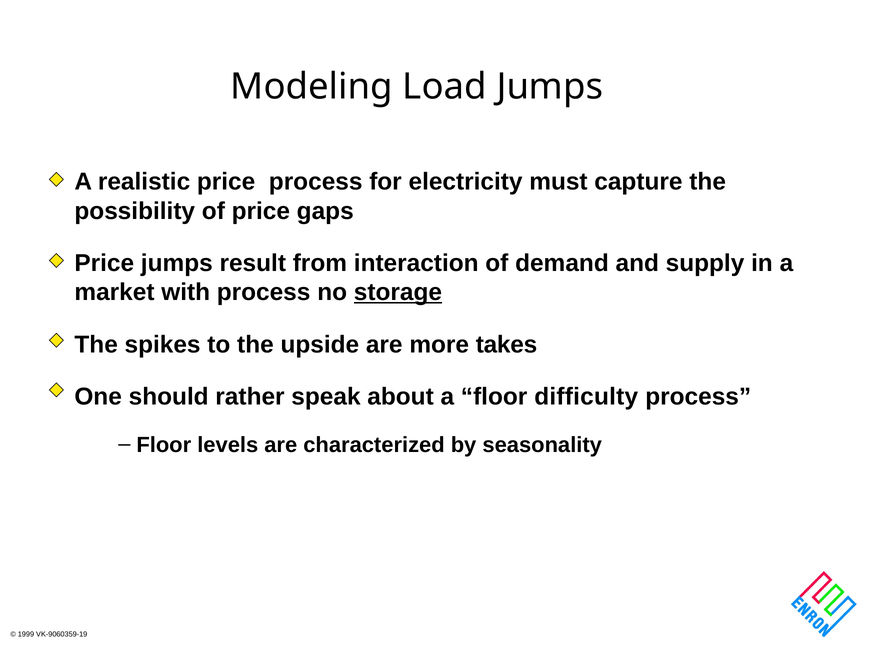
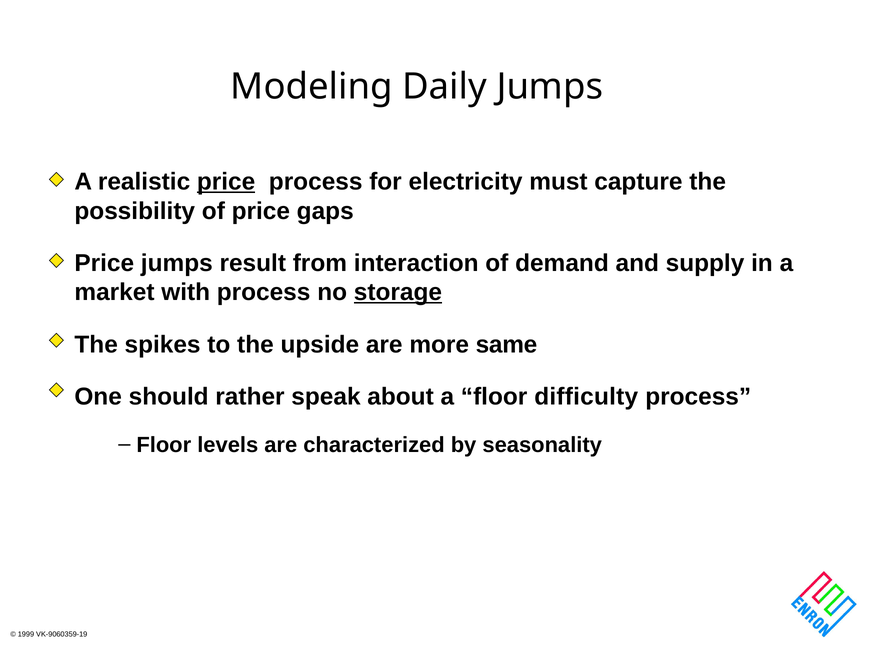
Load: Load -> Daily
price at (226, 182) underline: none -> present
takes: takes -> same
